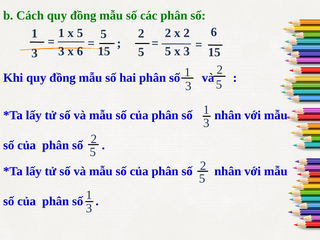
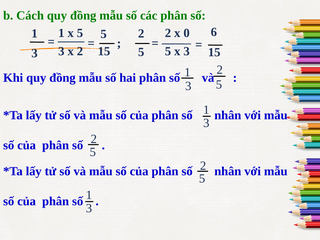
x 2: 2 -> 0
x 6: 6 -> 2
